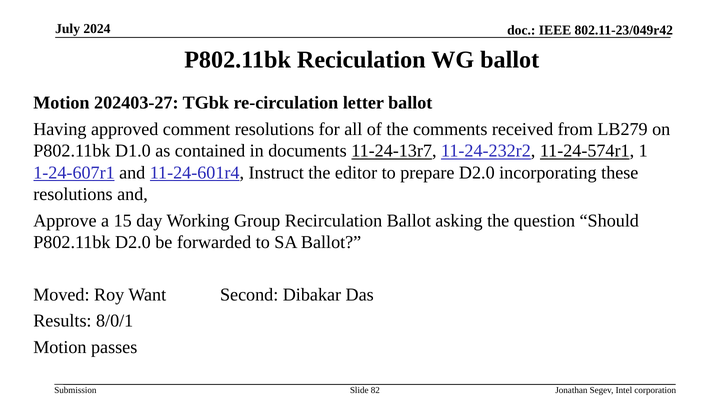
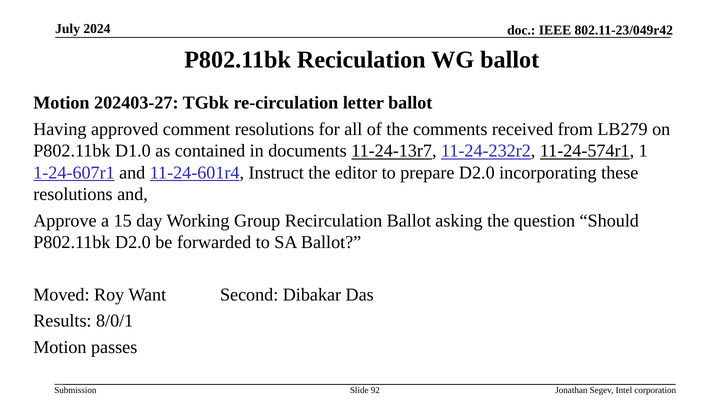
82: 82 -> 92
